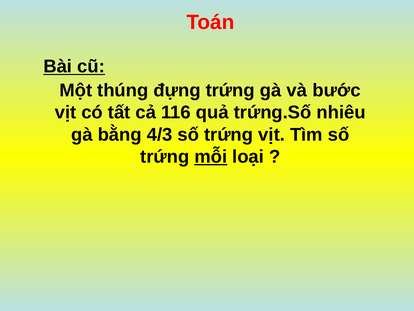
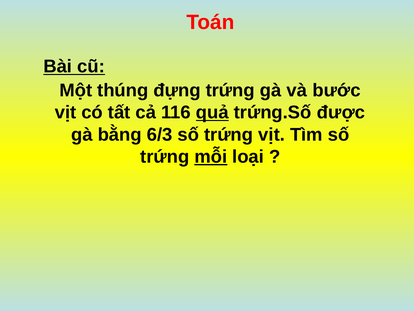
quả underline: none -> present
nhiêu: nhiêu -> được
4/3: 4/3 -> 6/3
